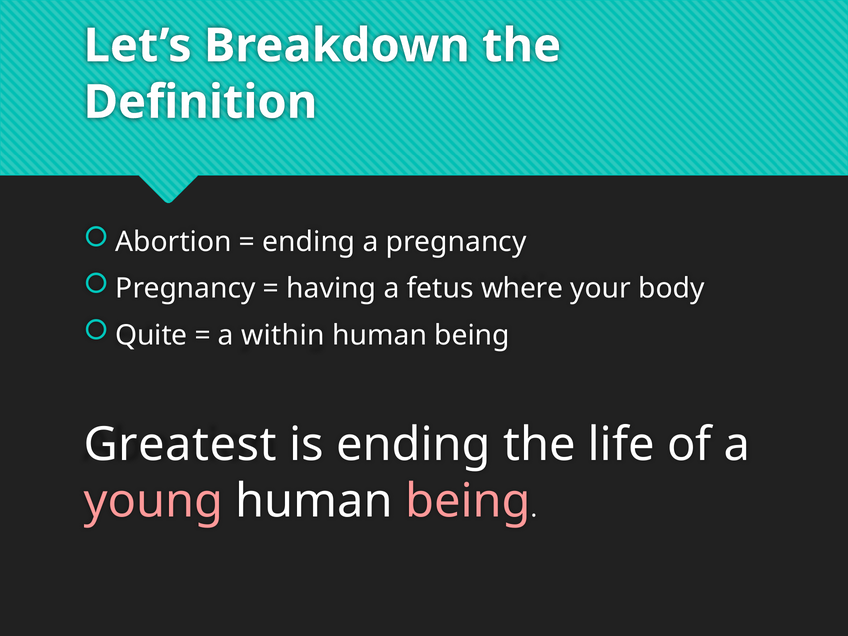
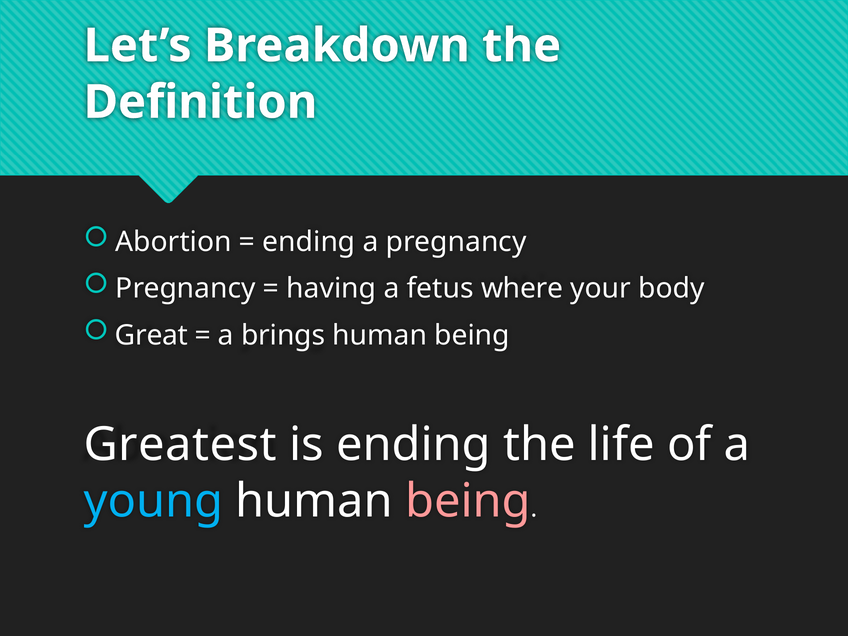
Quite: Quite -> Great
within: within -> brings
young colour: pink -> light blue
